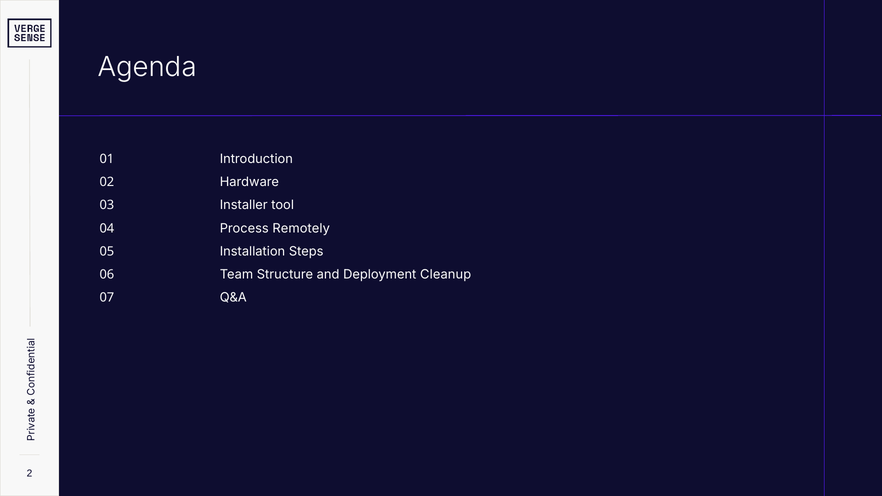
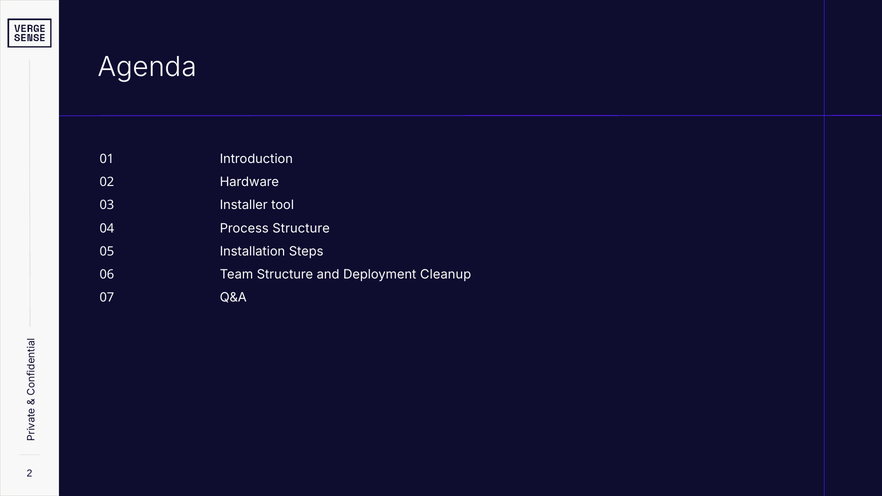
Process Remotely: Remotely -> Structure
